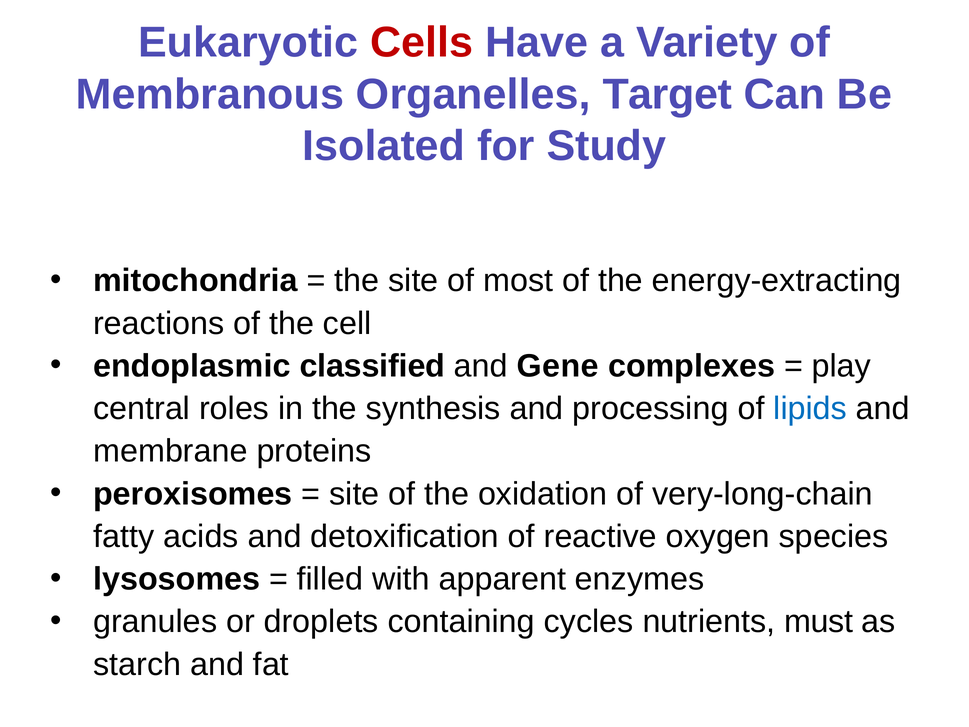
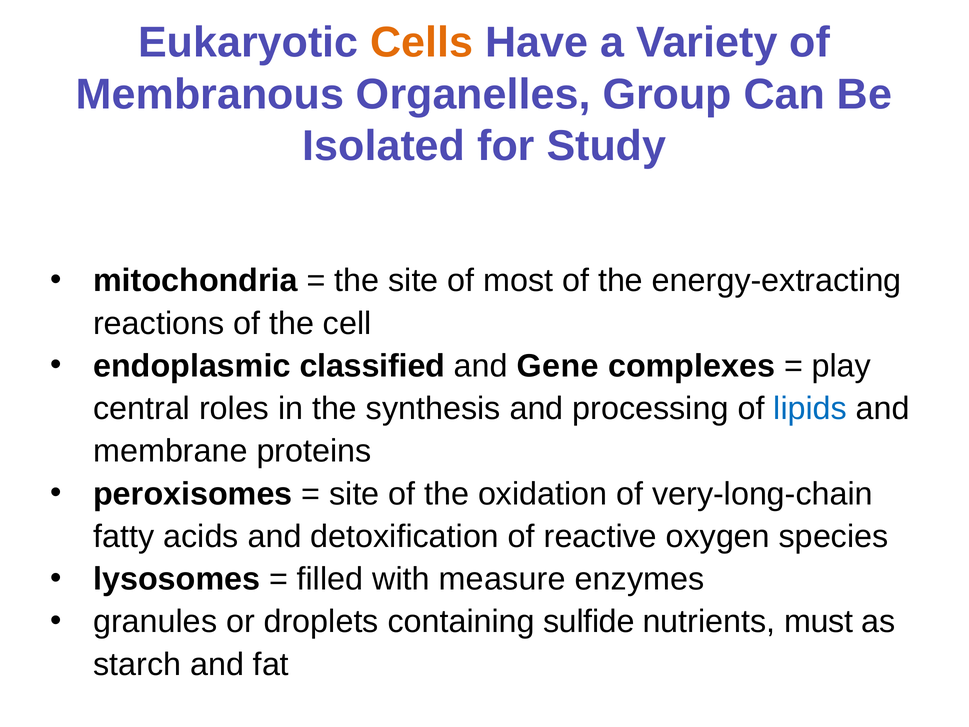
Cells colour: red -> orange
Target: Target -> Group
apparent: apparent -> measure
cycles: cycles -> sulfide
